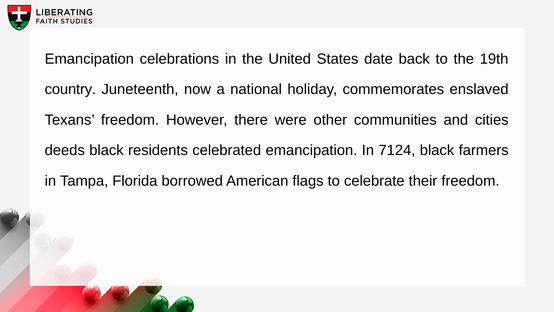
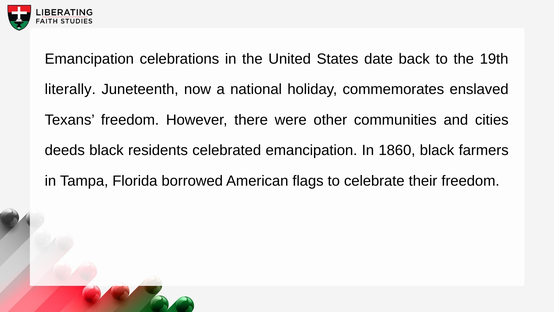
country: country -> literally
7124: 7124 -> 1860
